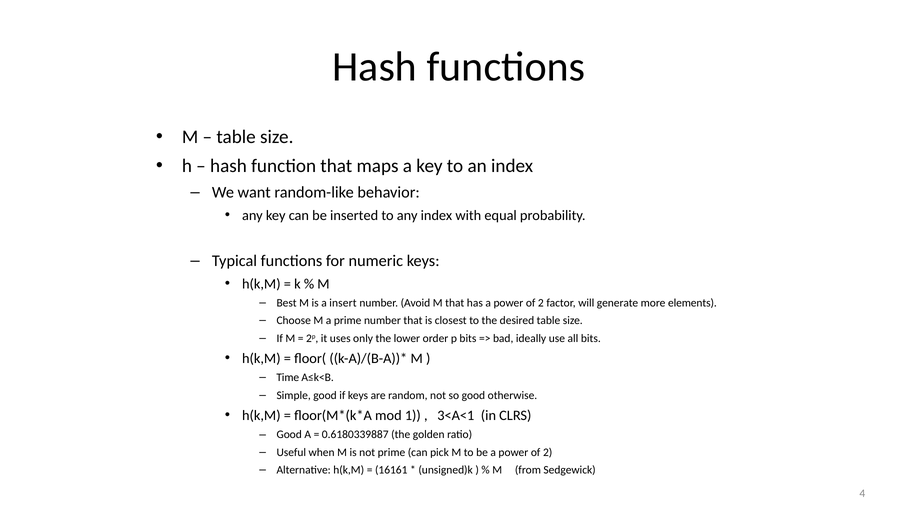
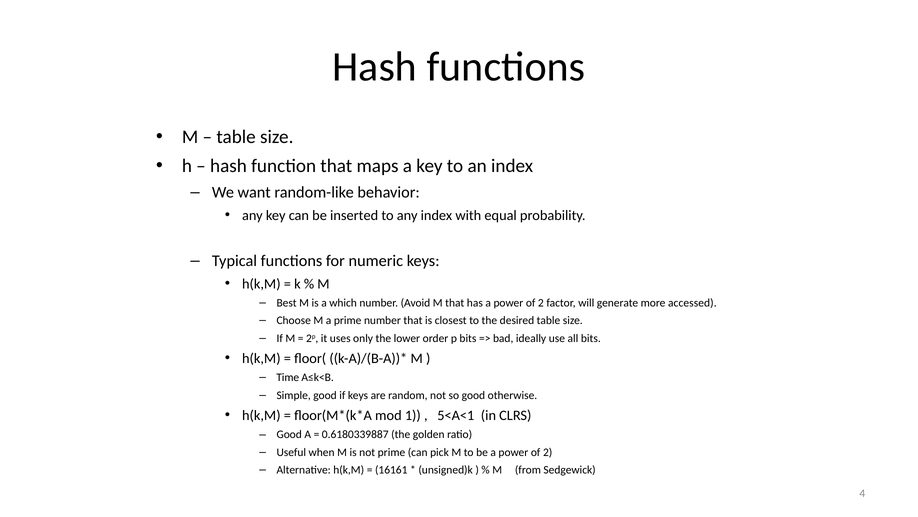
insert: insert -> which
elements: elements -> accessed
3<A<1: 3<A<1 -> 5<A<1
